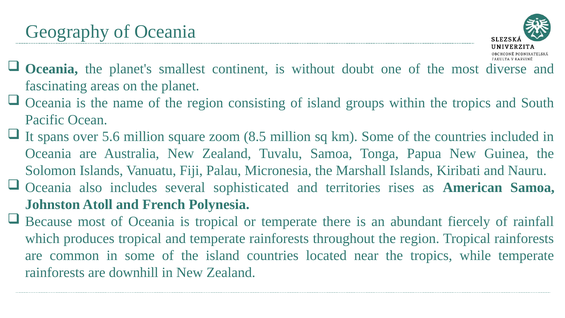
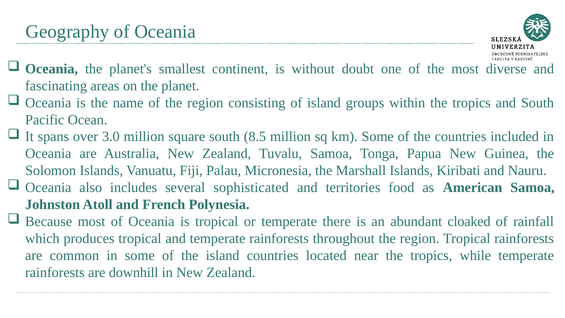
5.6: 5.6 -> 3.0
square zoom: zoom -> south
rises: rises -> food
fiercely: fiercely -> cloaked
